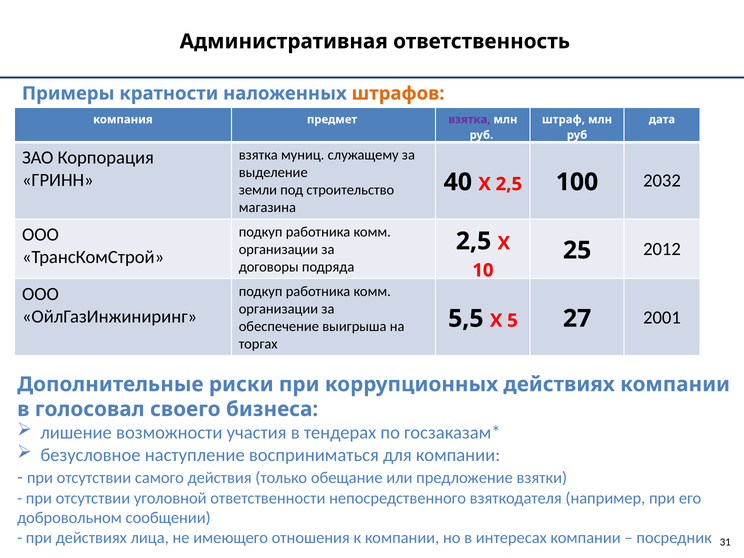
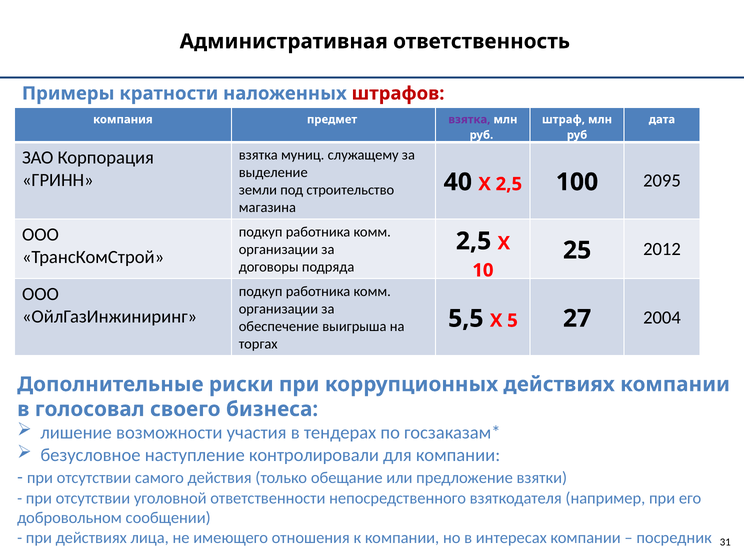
штрафов colour: orange -> red
2032: 2032 -> 2095
2001: 2001 -> 2004
восприниматься: восприниматься -> контролировали
